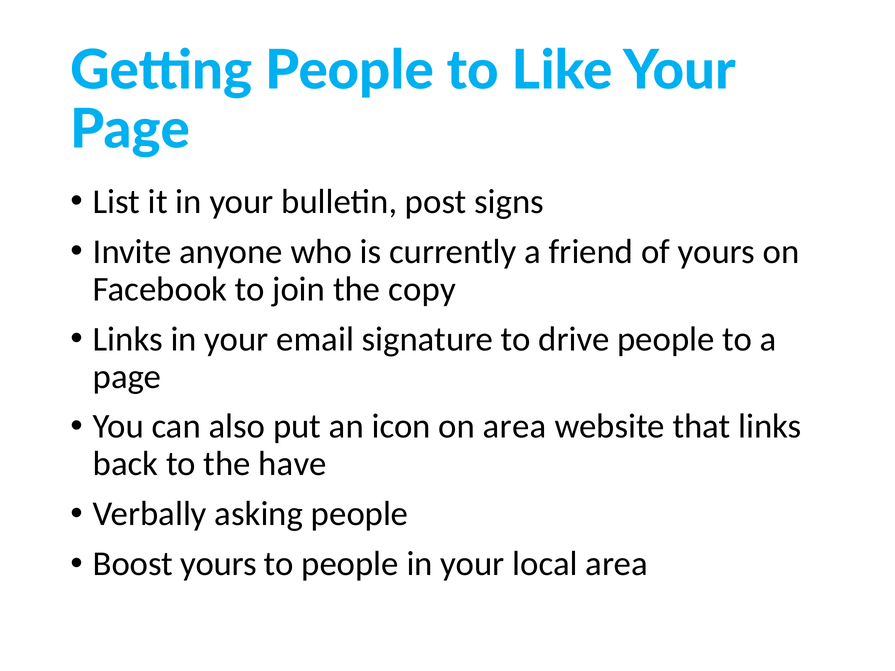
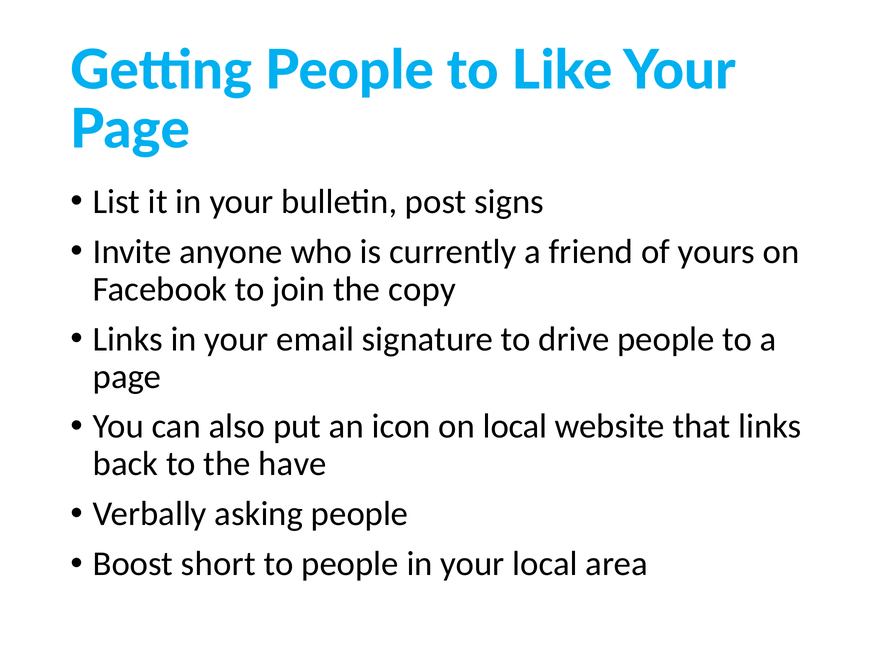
on area: area -> local
Boost yours: yours -> short
